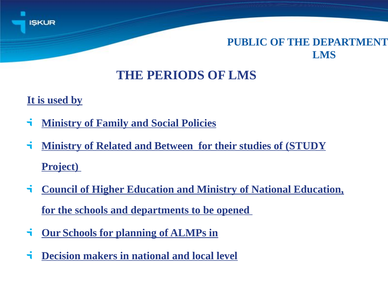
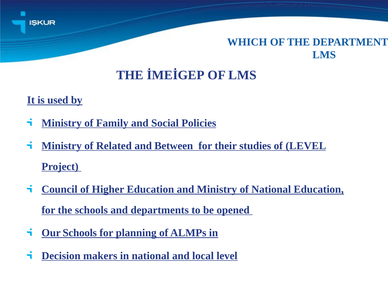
PUBLIC: PUBLIC -> WHICH
PERIODS: PERIODS -> İMEİGEP
of STUDY: STUDY -> LEVEL
